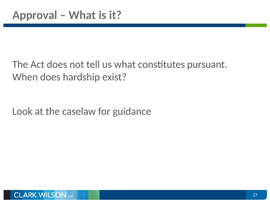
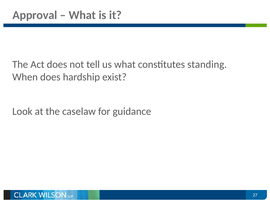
pursuant: pursuant -> standing
